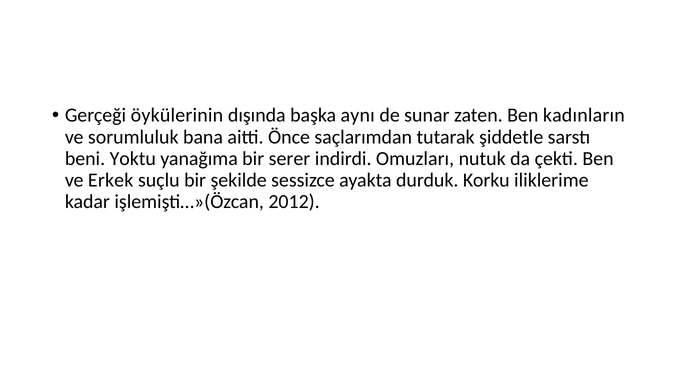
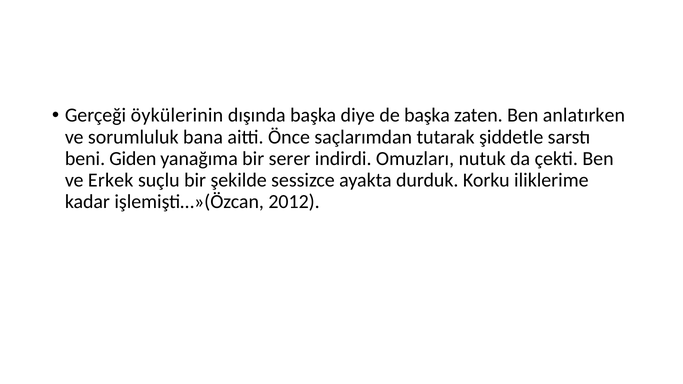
aynı: aynı -> diye
de sunar: sunar -> başka
kadınların: kadınların -> anlatırken
Yoktu: Yoktu -> Giden
